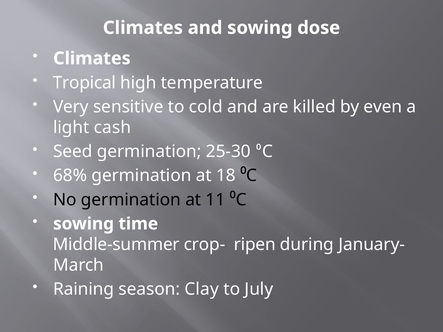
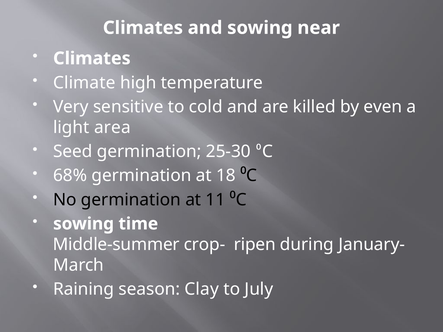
dose: dose -> near
Tropical: Tropical -> Climate
cash: cash -> area
